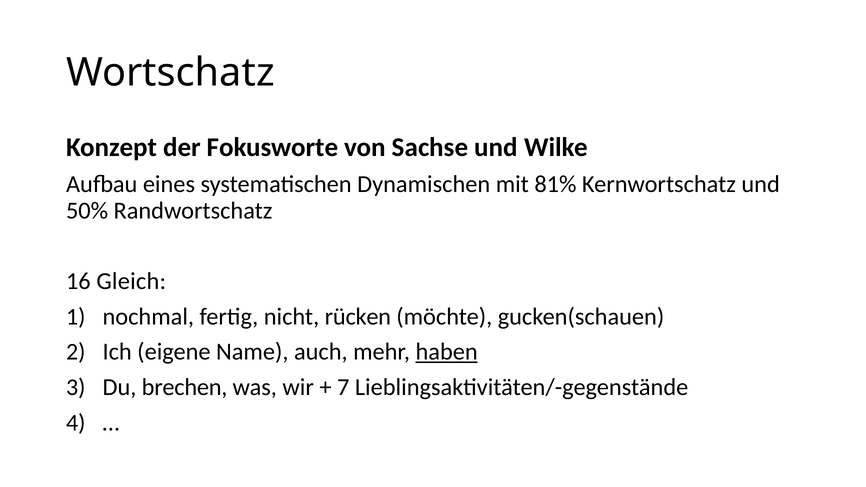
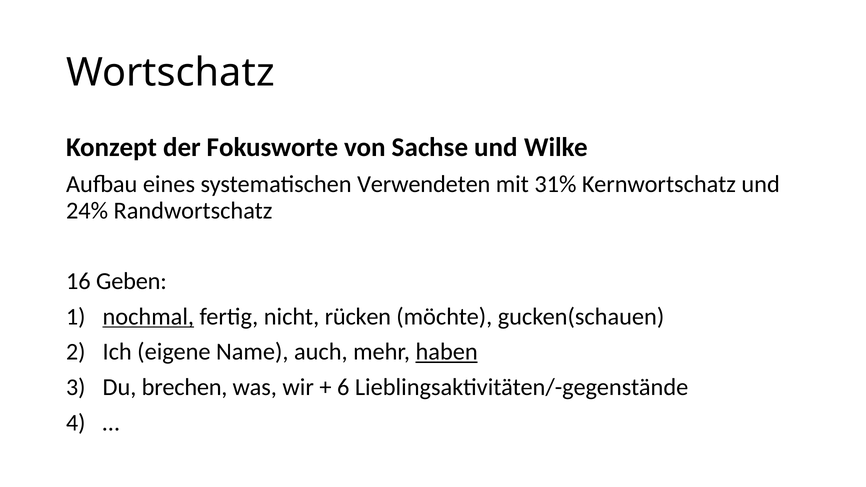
Dynamischen: Dynamischen -> Verwendeten
81%: 81% -> 31%
50%: 50% -> 24%
Gleich: Gleich -> Geben
nochmal underline: none -> present
7: 7 -> 6
